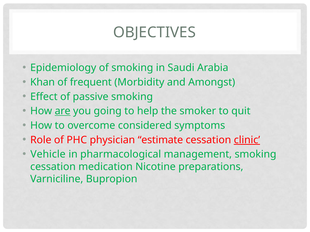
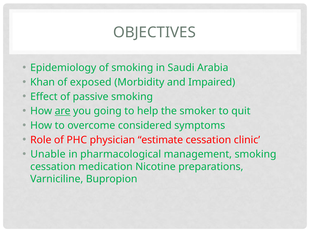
frequent: frequent -> exposed
Amongst: Amongst -> Impaired
clinic underline: present -> none
Vehicle: Vehicle -> Unable
